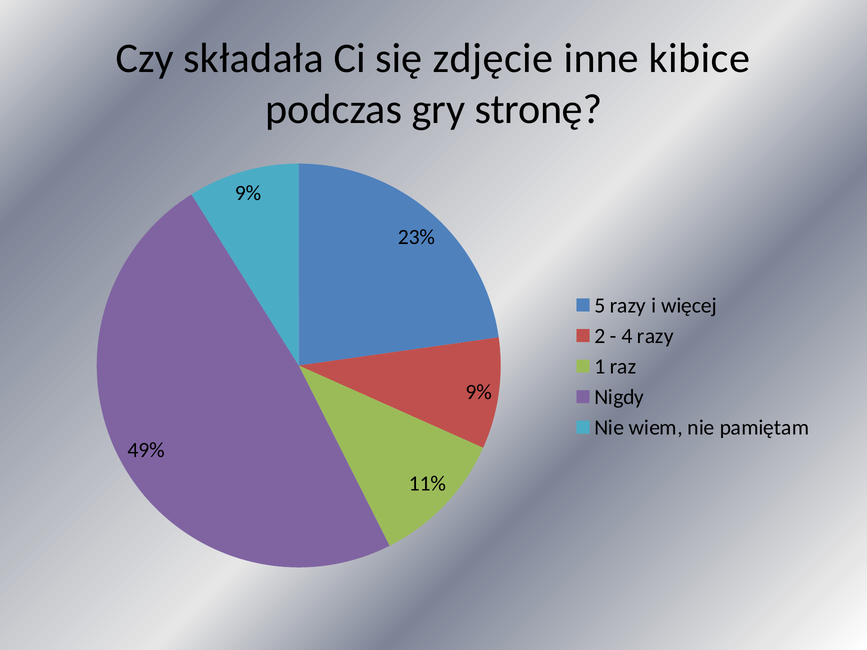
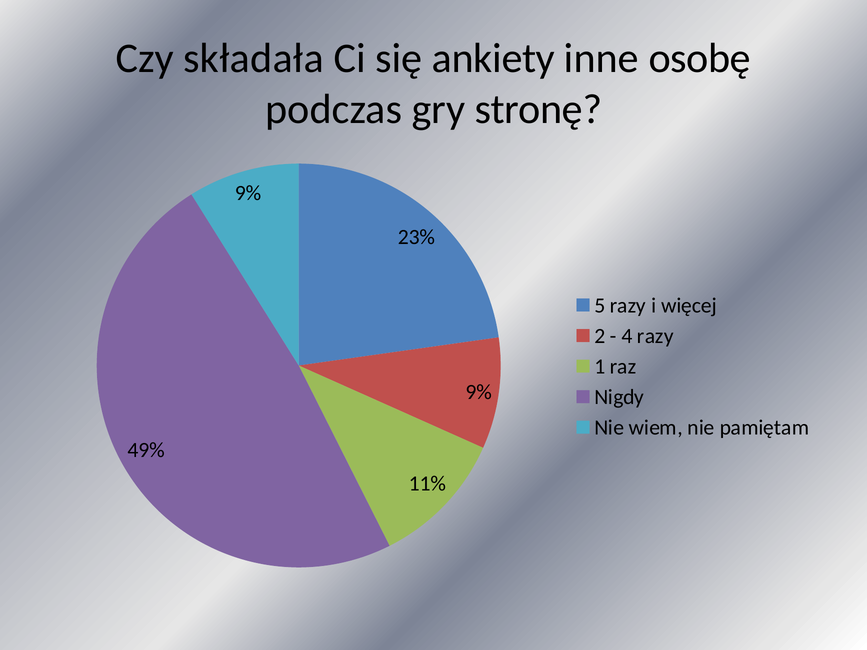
zdjęcie: zdjęcie -> ankiety
kibice: kibice -> osobę
